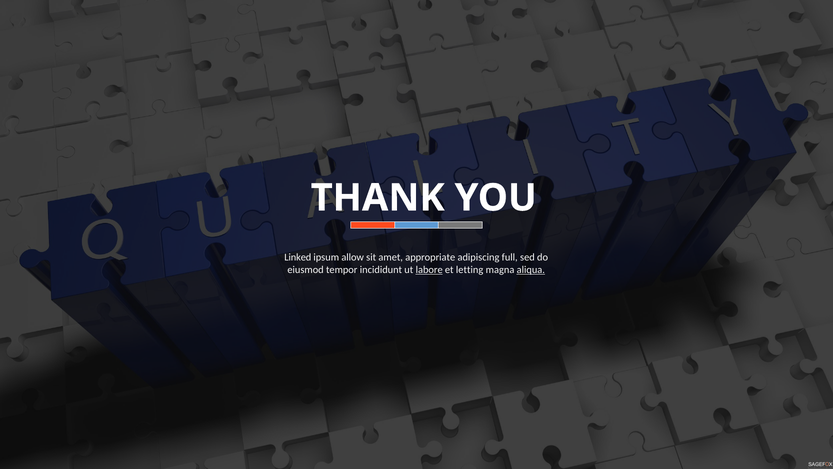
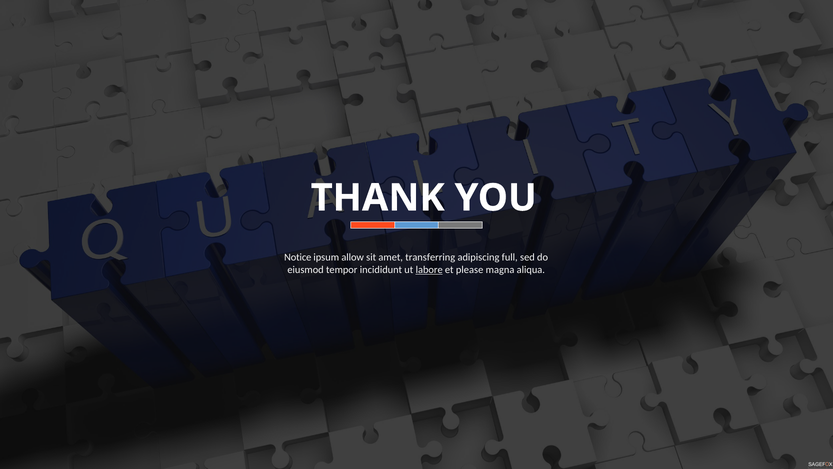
Linked: Linked -> Notice
appropriate: appropriate -> transferring
letting: letting -> please
aliqua underline: present -> none
